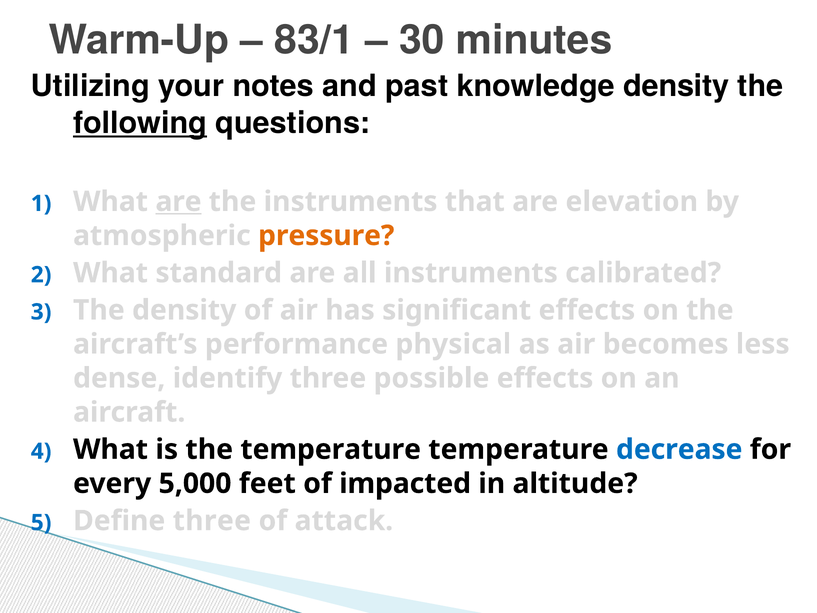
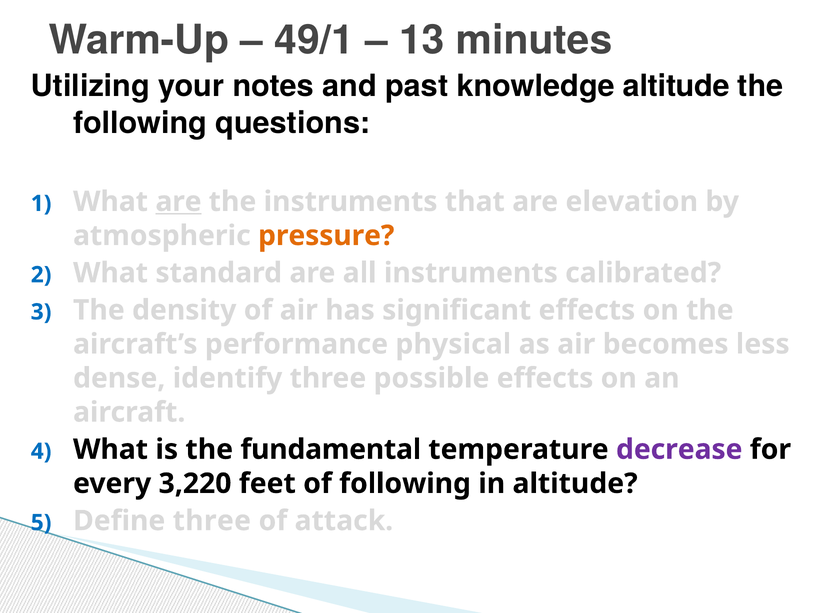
83/1: 83/1 -> 49/1
30: 30 -> 13
knowledge density: density -> altitude
following at (140, 123) underline: present -> none
the temperature: temperature -> fundamental
decrease colour: blue -> purple
5,000: 5,000 -> 3,220
of impacted: impacted -> following
